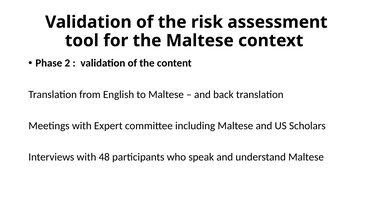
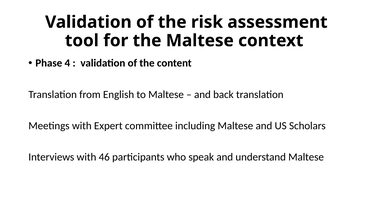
2: 2 -> 4
48: 48 -> 46
